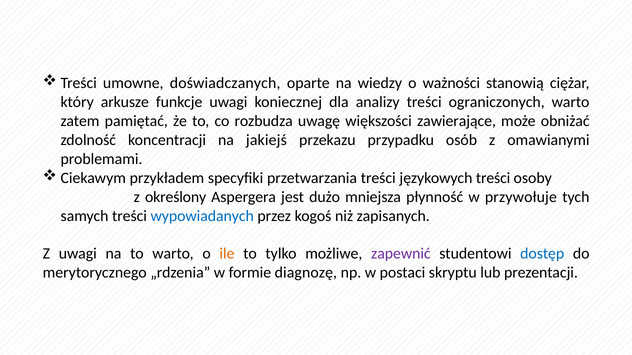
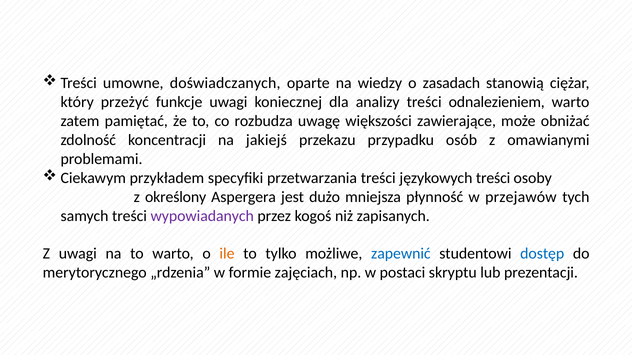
ważności: ważności -> zasadach
arkusze: arkusze -> przeżyć
ograniczonych: ograniczonych -> odnalezieniem
przywołuje: przywołuje -> przejawów
wypowiadanych colour: blue -> purple
zapewnić colour: purple -> blue
diagnozę: diagnozę -> zajęciach
